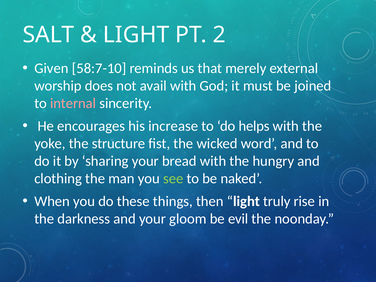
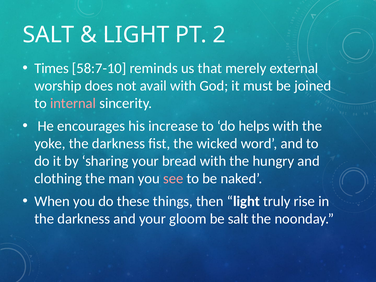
Given: Given -> Times
yoke the structure: structure -> darkness
see colour: light green -> pink
be evil: evil -> salt
